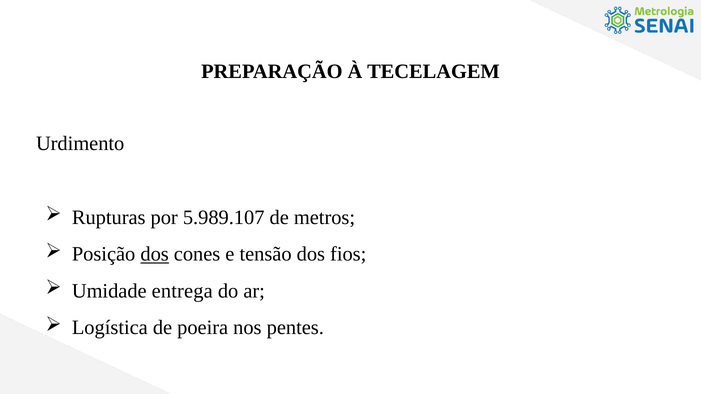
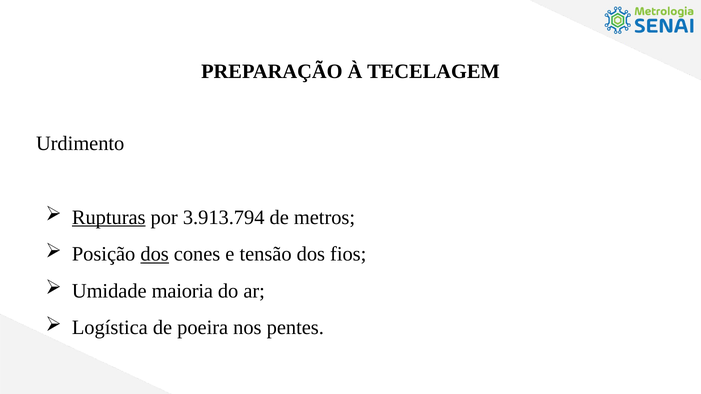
Rupturas underline: none -> present
5.989.107: 5.989.107 -> 3.913.794
entrega: entrega -> maioria
